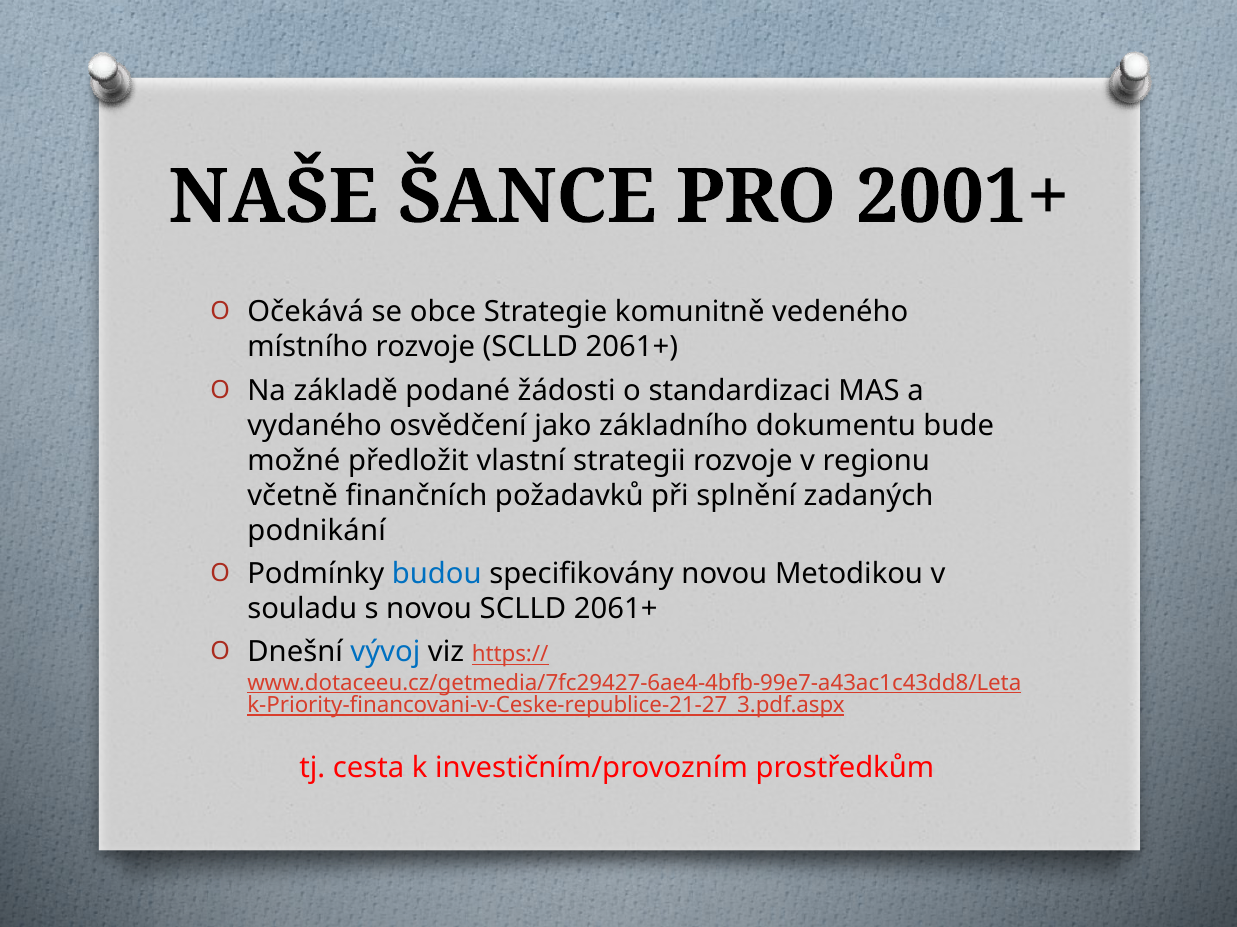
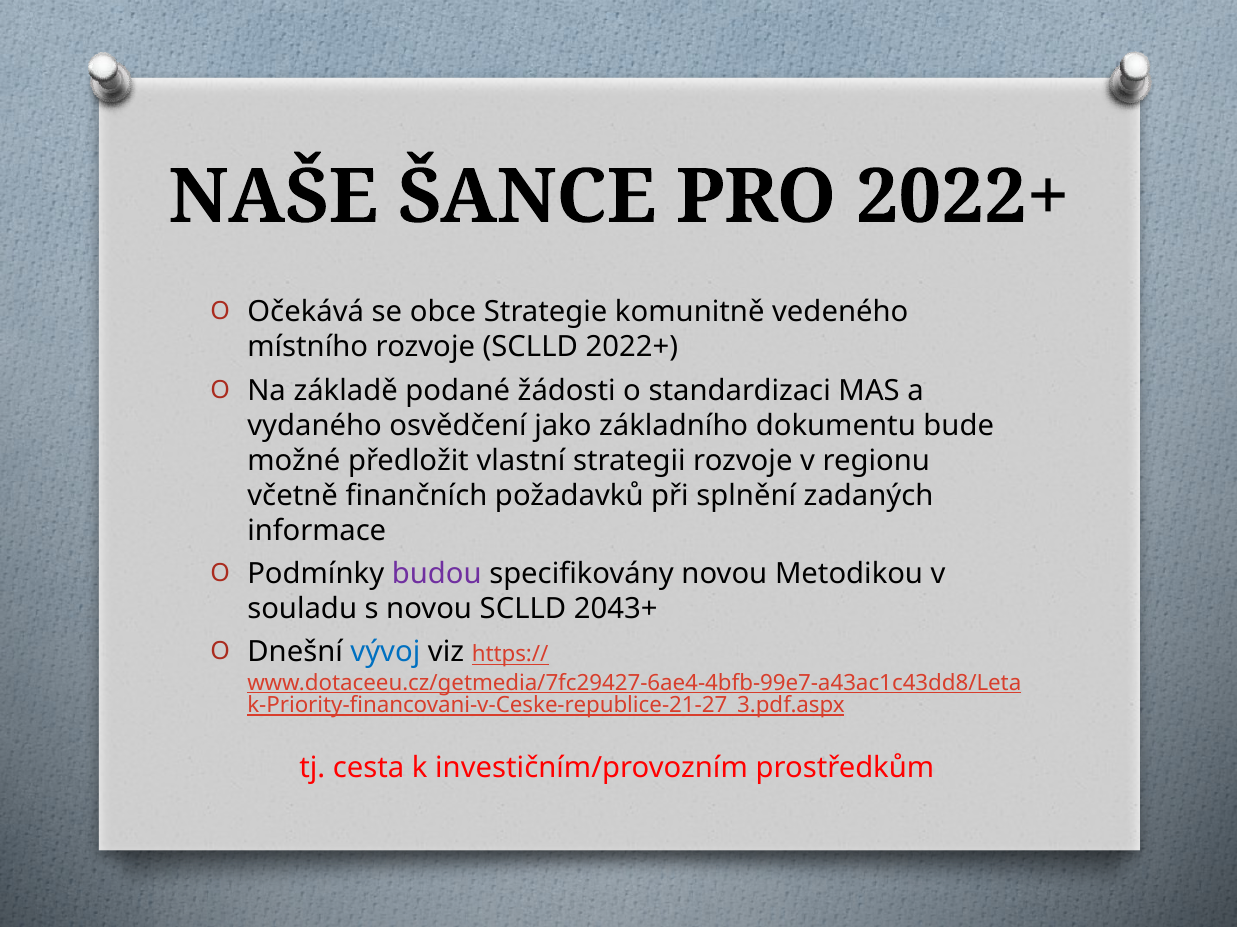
PRO 2001+: 2001+ -> 2022+
rozvoje SCLLD 2061+: 2061+ -> 2022+
podnikání: podnikání -> informace
budou colour: blue -> purple
novou SCLLD 2061+: 2061+ -> 2043+
